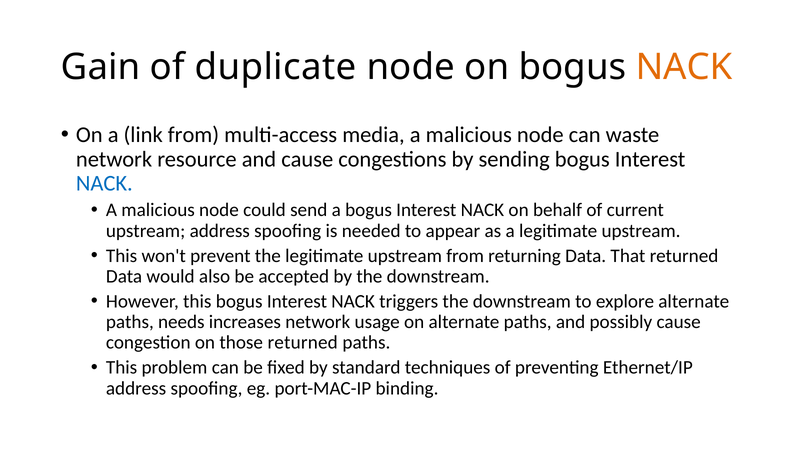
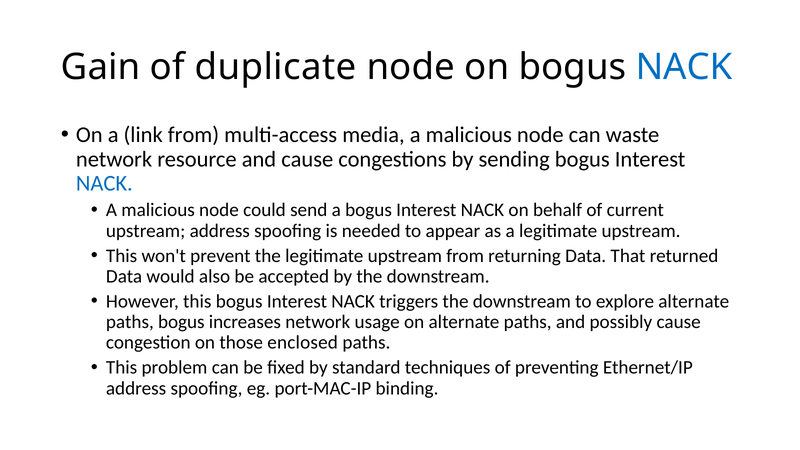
NACK at (684, 67) colour: orange -> blue
paths needs: needs -> bogus
those returned: returned -> enclosed
